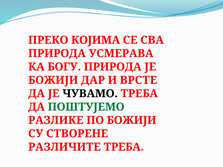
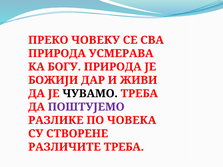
КОЈИМА: КОЈИМА -> ЧОВЕКУ
ВРСТЕ: ВРСТЕ -> ЖИВИ
ПОШТУЈЕМО colour: green -> purple
ПО БОЖИЈИ: БОЖИЈИ -> ЧОВЕКА
